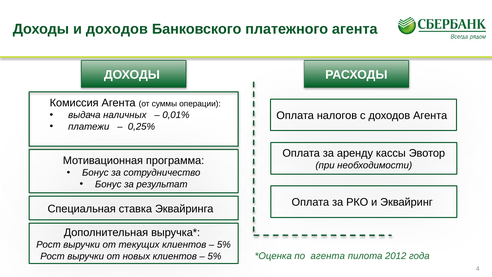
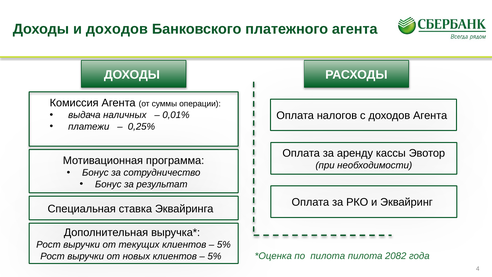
по агента: агента -> пилота
2012: 2012 -> 2082
